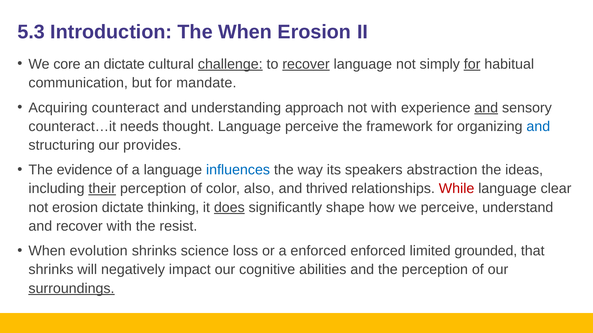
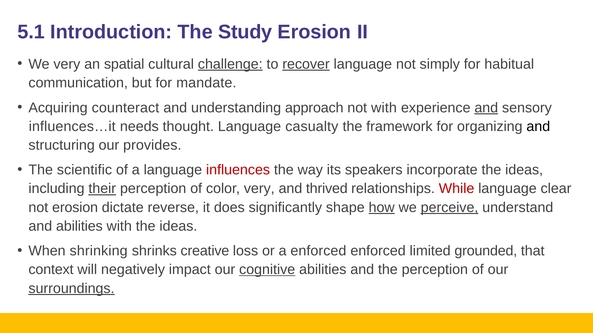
5.3: 5.3 -> 5.1
The When: When -> Study
We core: core -> very
an dictate: dictate -> spatial
for at (472, 64) underline: present -> none
counteract…it: counteract…it -> influences…it
Language perceive: perceive -> casualty
and at (538, 127) colour: blue -> black
evidence: evidence -> scientific
influences colour: blue -> red
abstraction: abstraction -> incorporate
color also: also -> very
thinking: thinking -> reverse
does underline: present -> none
how underline: none -> present
perceive at (450, 208) underline: none -> present
and recover: recover -> abilities
with the resist: resist -> ideas
evolution: evolution -> shrinking
science: science -> creative
shrinks at (51, 270): shrinks -> context
cognitive underline: none -> present
